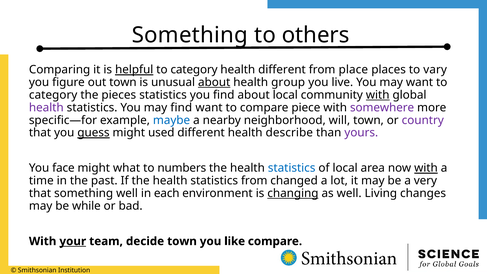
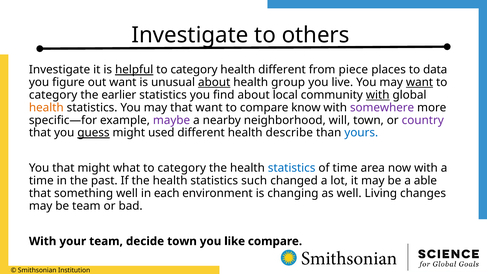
Something at (190, 35): Something -> Investigate
Comparing at (60, 70): Comparing -> Investigate
place: place -> piece
vary: vary -> data
out town: town -> want
want at (420, 82) underline: none -> present
pieces: pieces -> earlier
health at (46, 108) colour: purple -> orange
may find: find -> that
piece: piece -> know
maybe colour: blue -> purple
yours colour: purple -> blue
You face: face -> that
numbers at (182, 168): numbers -> category
of local: local -> time
with at (426, 168) underline: present -> none
statistics from: from -> such
very: very -> able
changing underline: present -> none
be while: while -> team
your underline: present -> none
